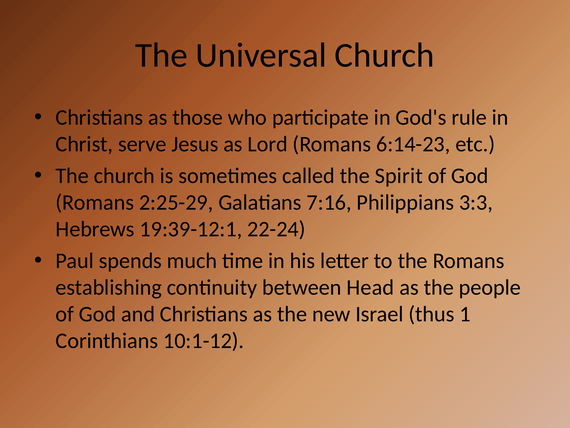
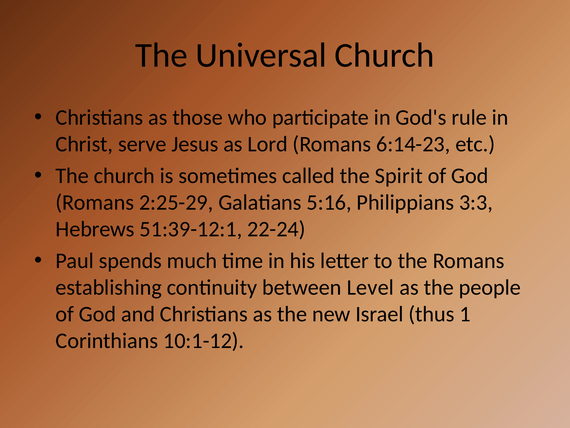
7:16: 7:16 -> 5:16
19:39-12:1: 19:39-12:1 -> 51:39-12:1
Head: Head -> Level
